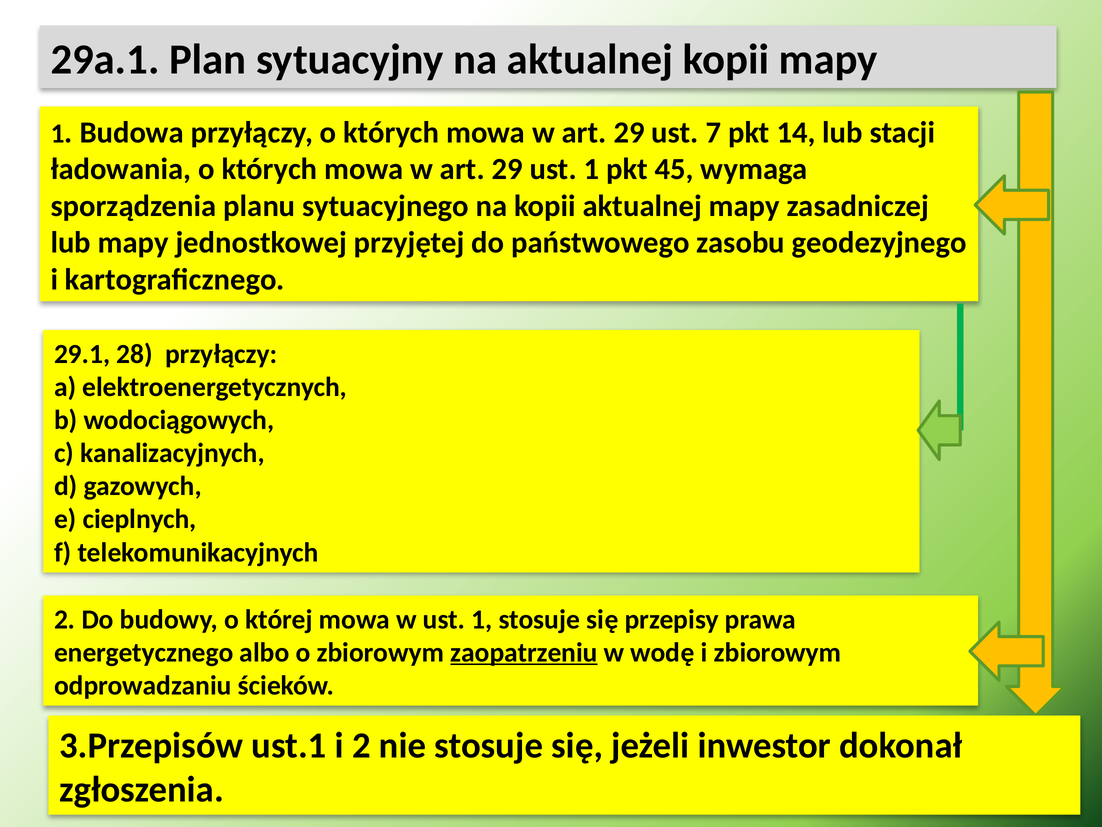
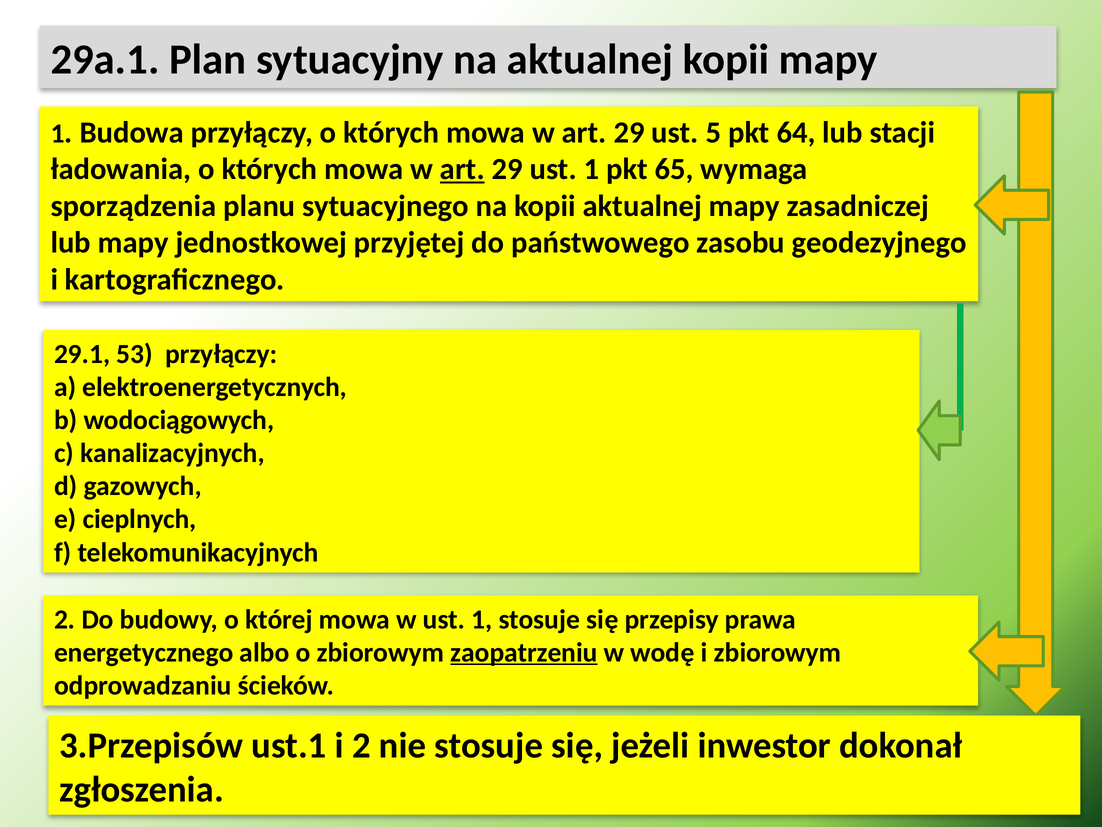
7: 7 -> 5
14: 14 -> 64
art at (462, 169) underline: none -> present
45: 45 -> 65
28: 28 -> 53
